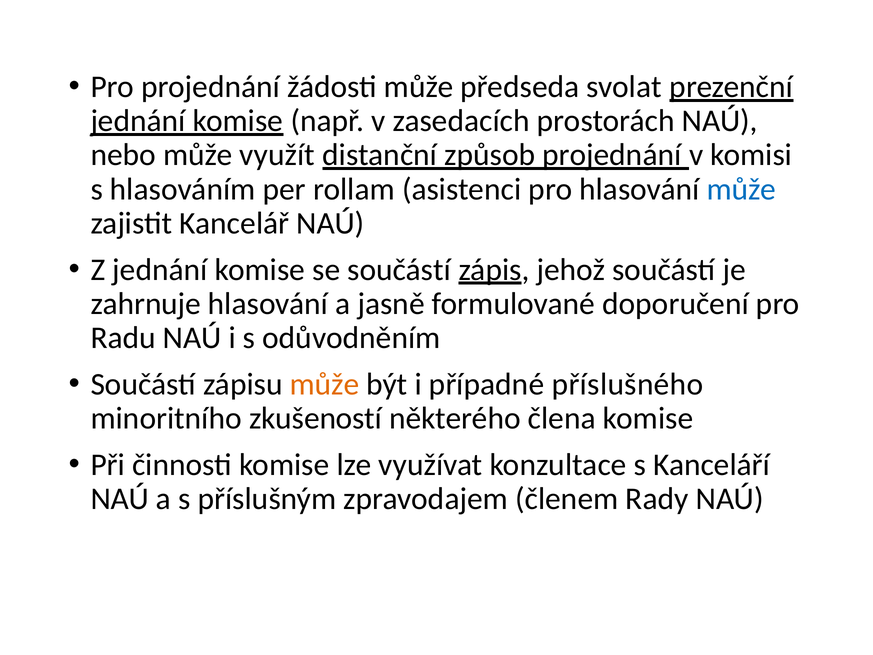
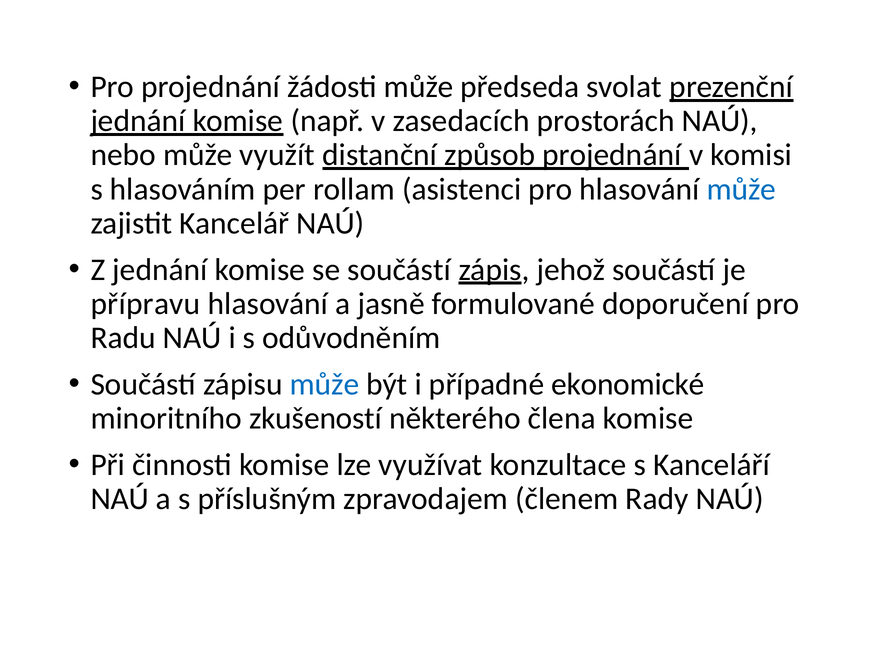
zahrnuje: zahrnuje -> přípravu
může at (325, 384) colour: orange -> blue
příslušného: příslušného -> ekonomické
